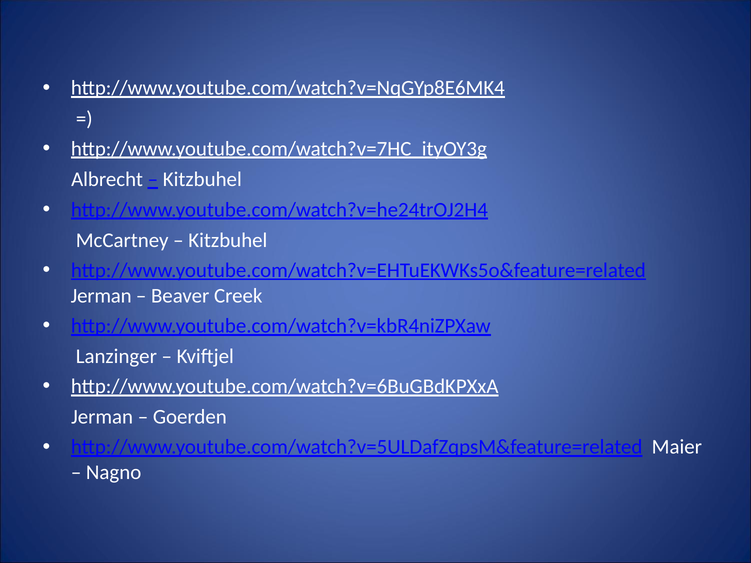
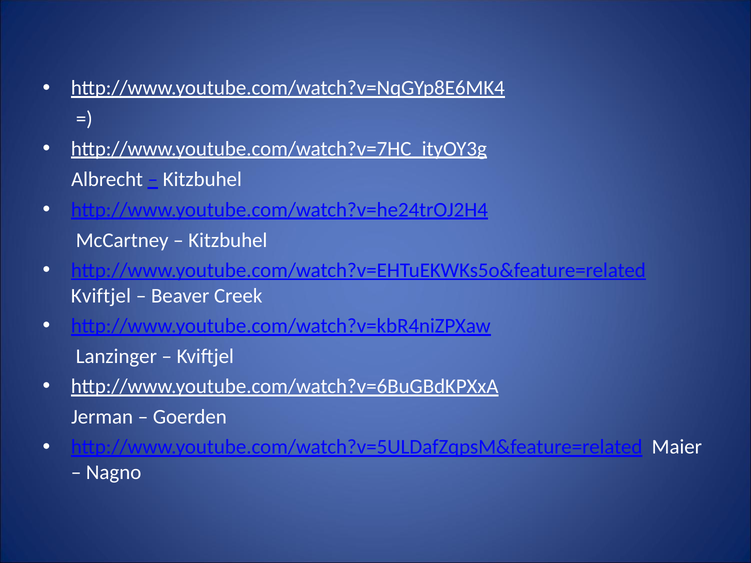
Jerman at (101, 296): Jerman -> Kviftjel
